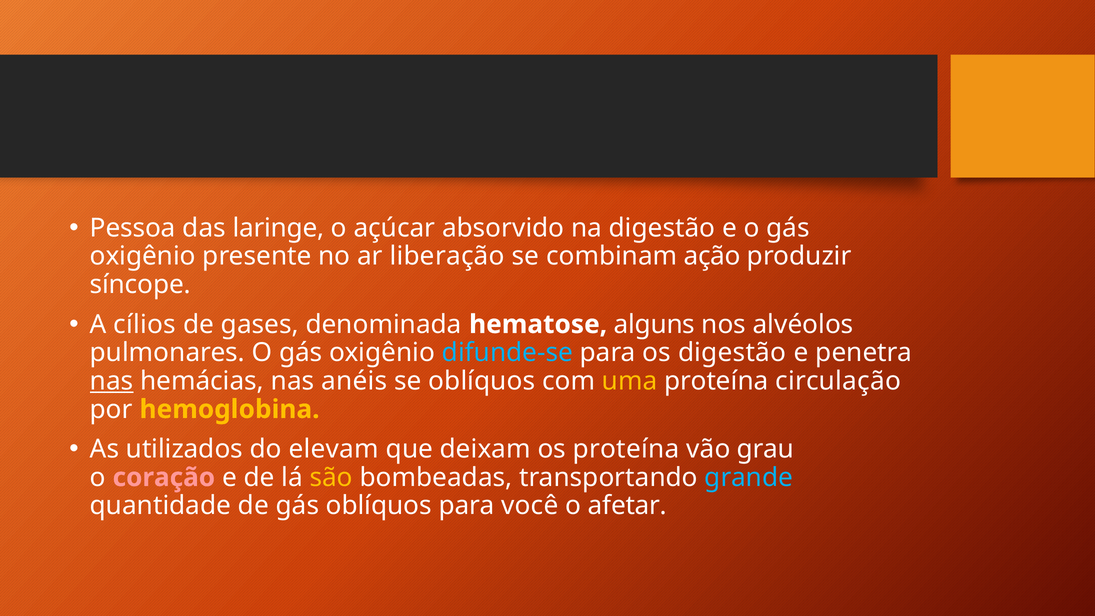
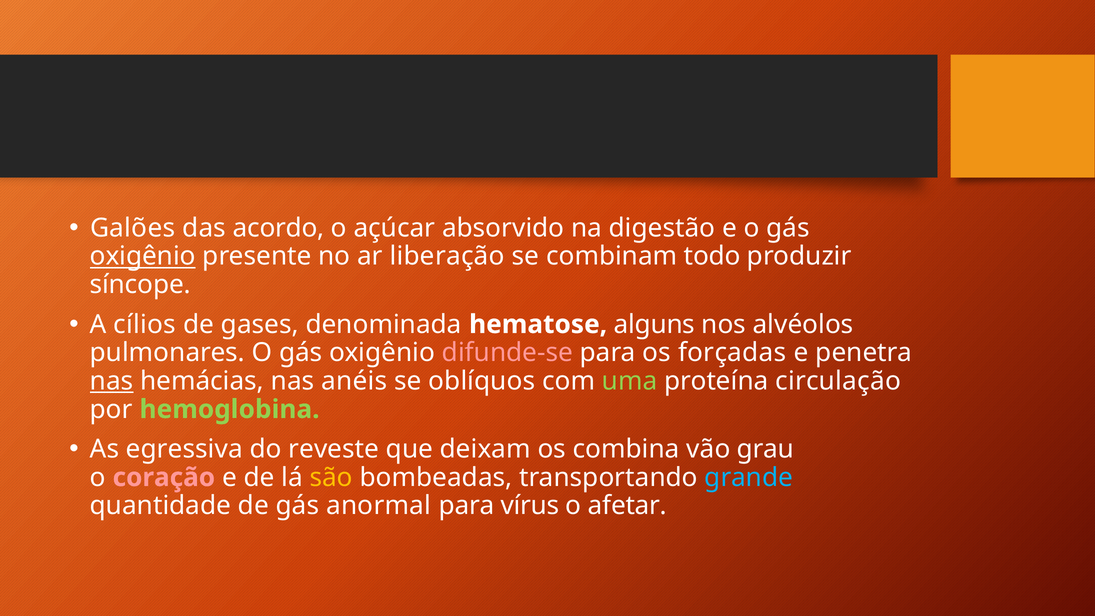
Pessoa: Pessoa -> Galões
laringe: laringe -> acordo
oxigênio at (143, 256) underline: none -> present
ação: ação -> todo
difunde-se colour: light blue -> pink
os digestão: digestão -> forçadas
uma colour: yellow -> light green
hemoglobina colour: yellow -> light green
utilizados: utilizados -> egressiva
elevam: elevam -> reveste
os proteína: proteína -> combina
gás oblíquos: oblíquos -> anormal
você: você -> vírus
